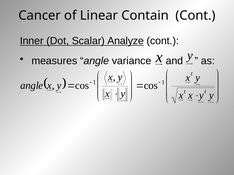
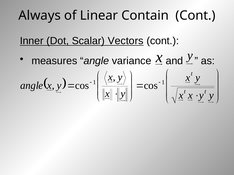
Cancer: Cancer -> Always
Analyze: Analyze -> Vectors
